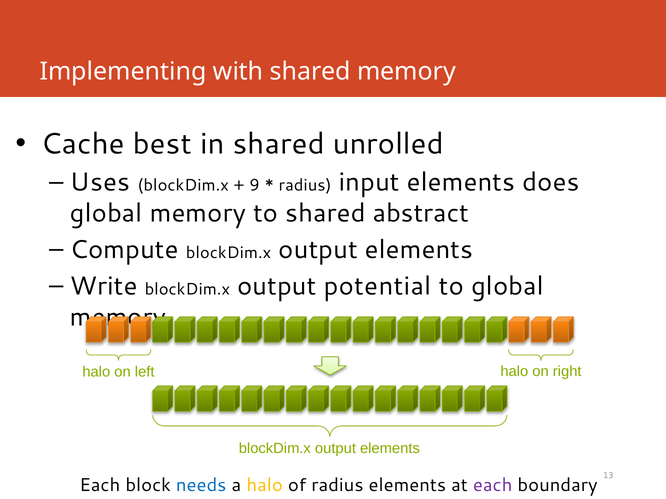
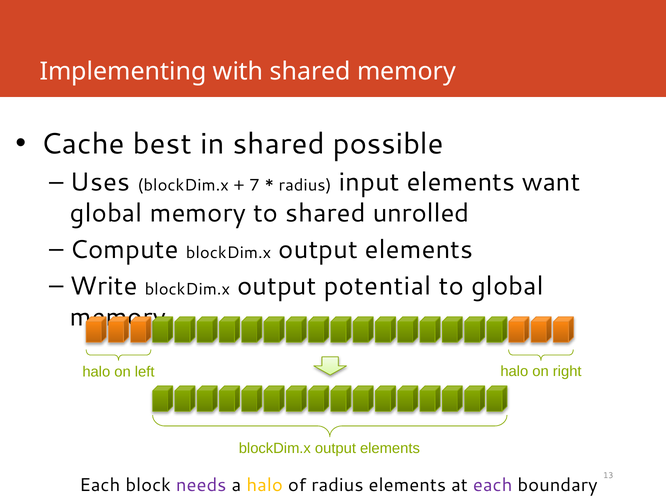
unrolled: unrolled -> possible
9: 9 -> 7
does: does -> want
abstract: abstract -> unrolled
needs colour: blue -> purple
